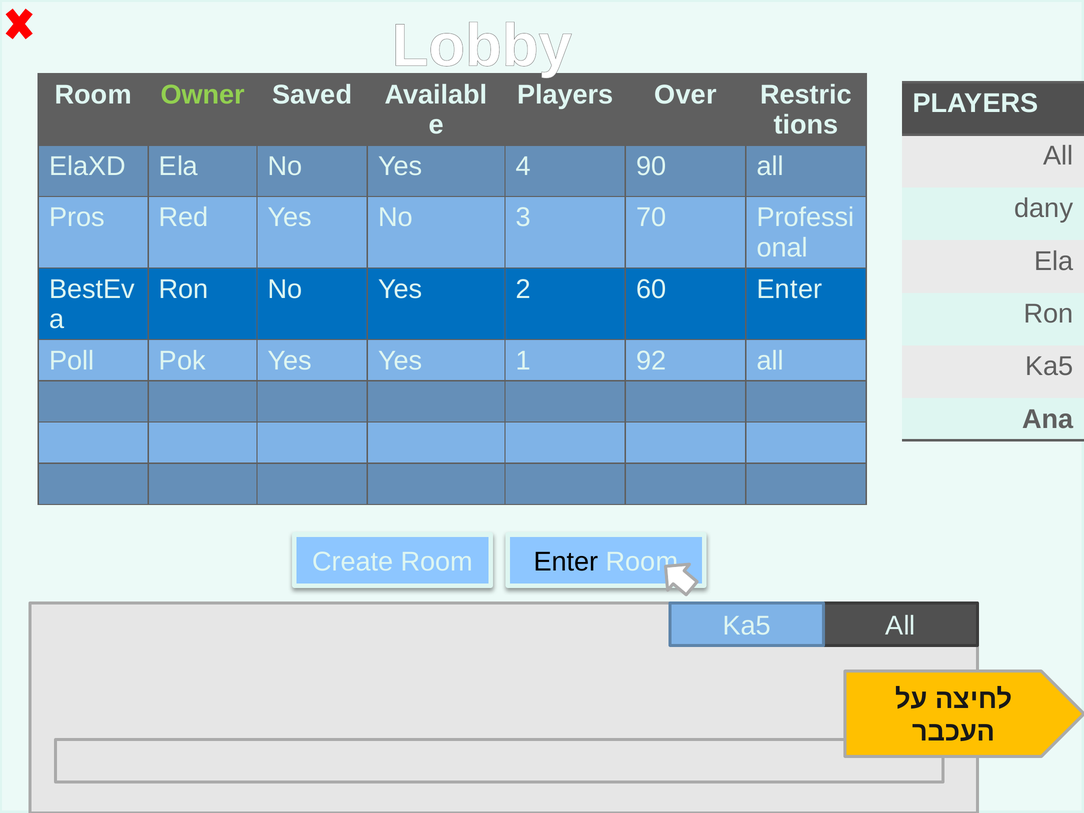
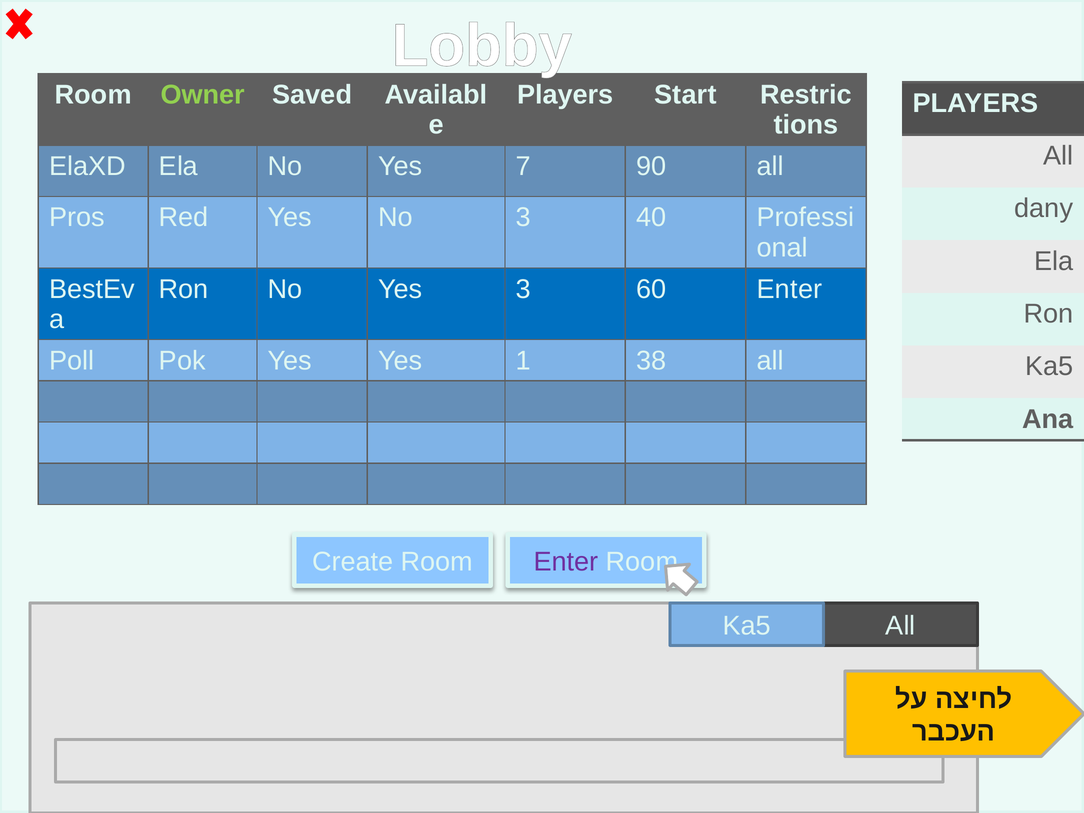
Over: Over -> Start
4: 4 -> 7
70: 70 -> 40
Yes 2: 2 -> 3
92: 92 -> 38
Enter at (566, 562) colour: black -> purple
